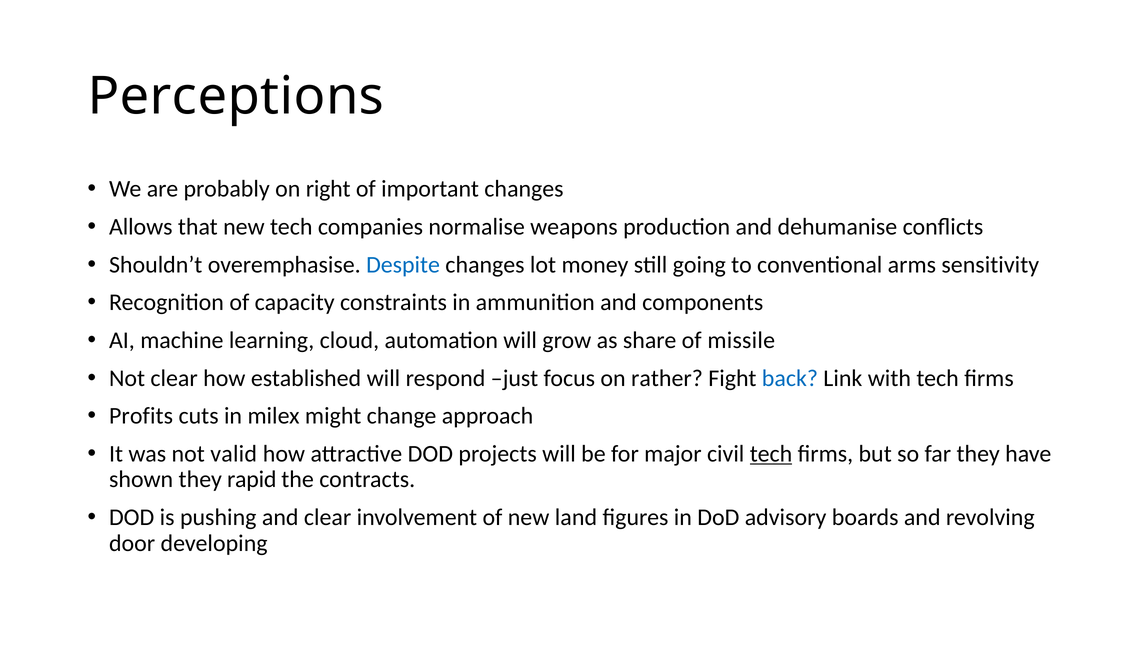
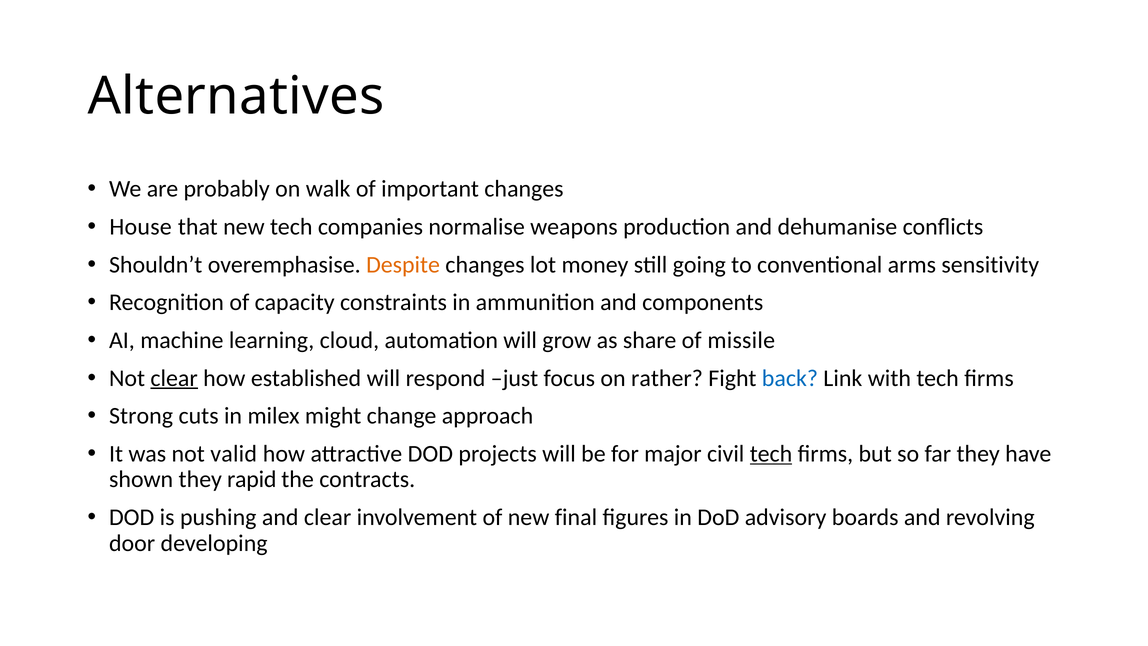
Perceptions: Perceptions -> Alternatives
right: right -> walk
Allows: Allows -> House
Despite colour: blue -> orange
clear at (174, 378) underline: none -> present
Profits: Profits -> Strong
land: land -> final
